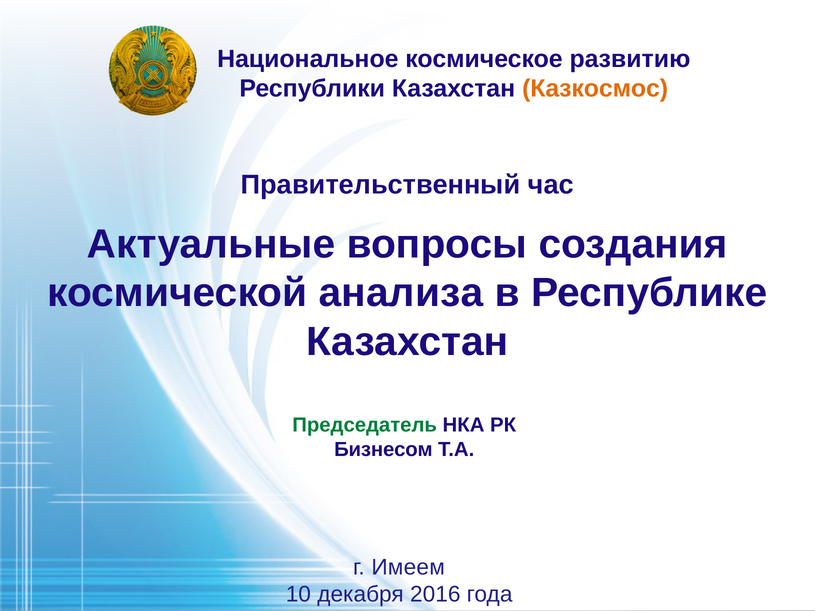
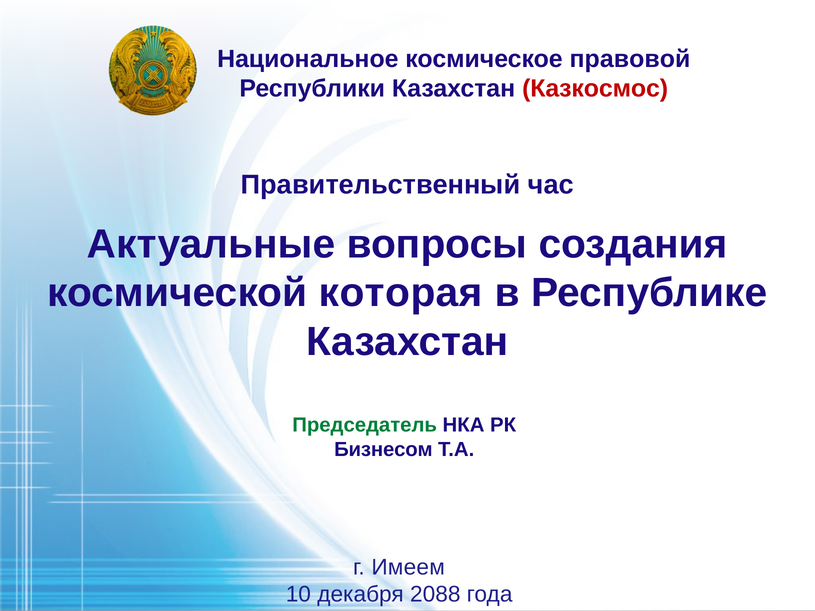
развитию: развитию -> правовой
Казкосмос colour: orange -> red
анализа: анализа -> которая
2016: 2016 -> 2088
